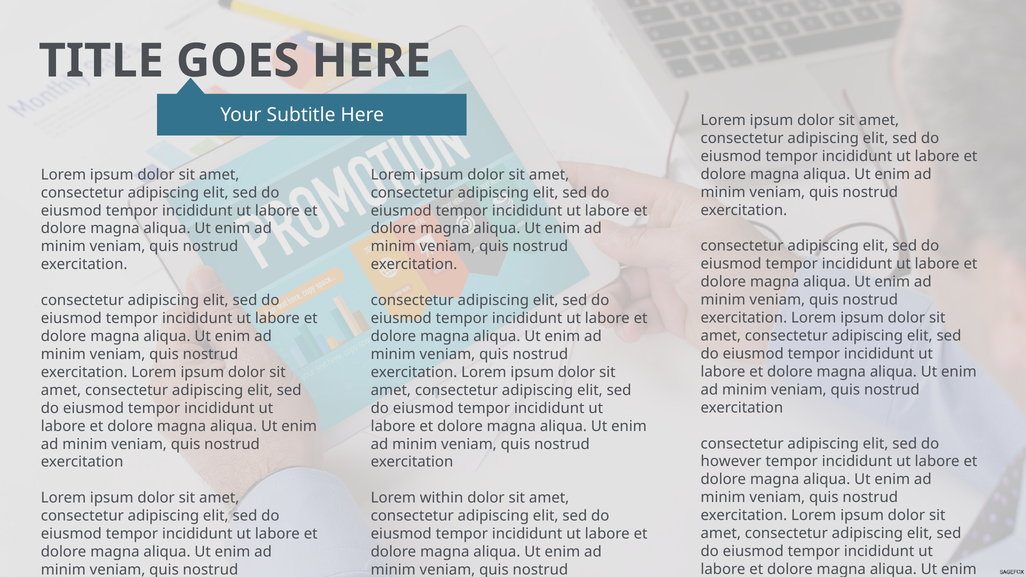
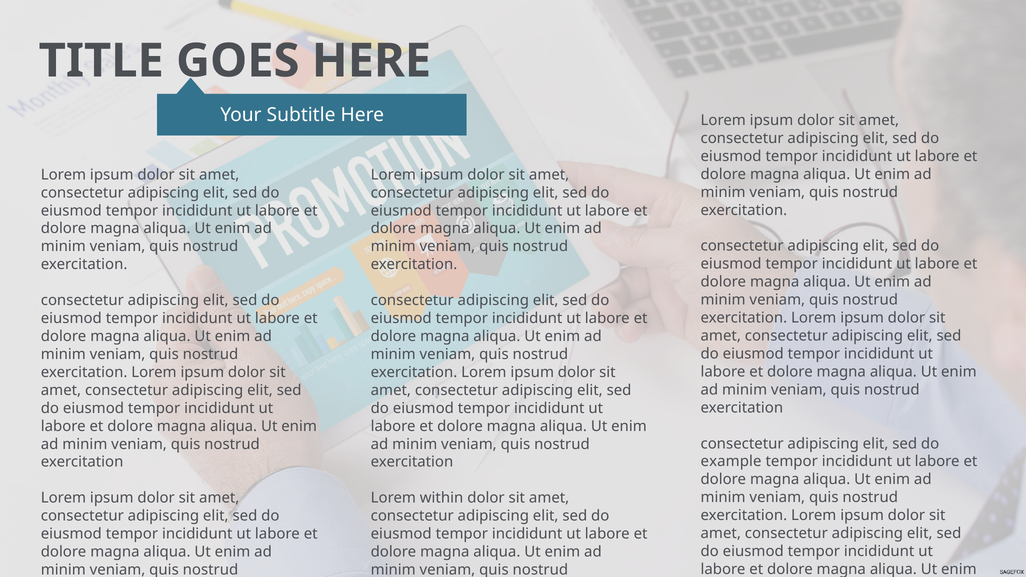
however: however -> example
